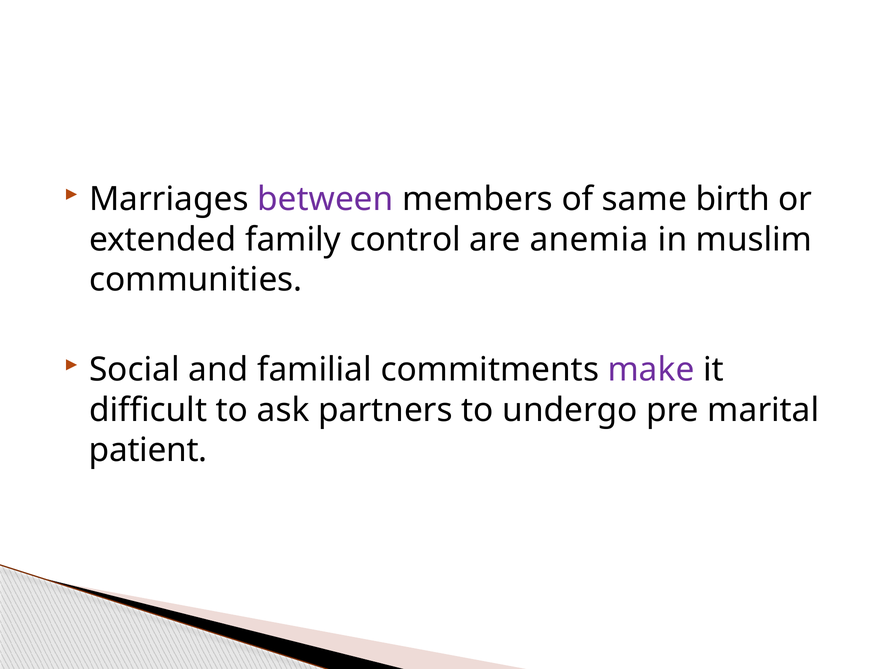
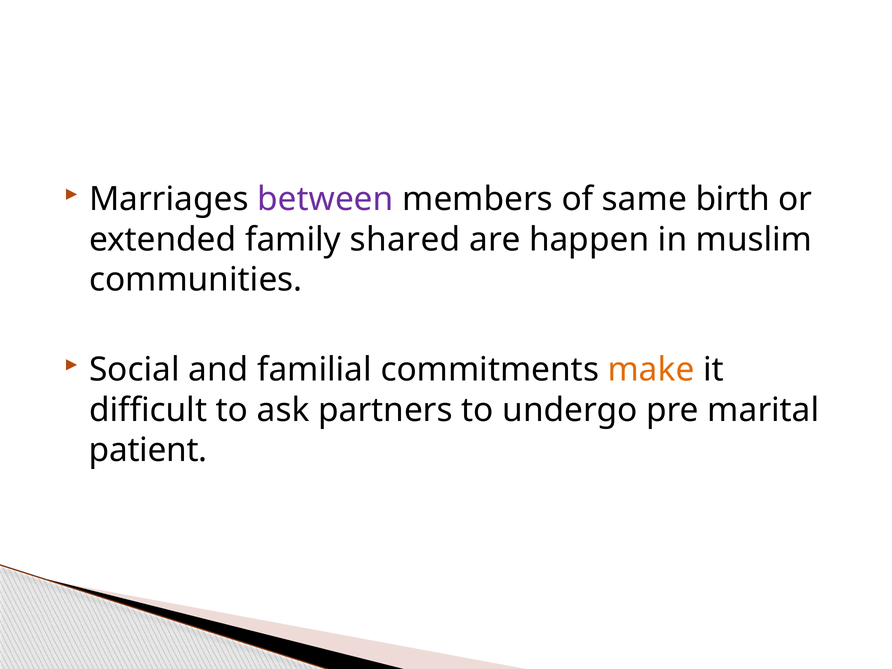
control: control -> shared
anemia: anemia -> happen
make colour: purple -> orange
